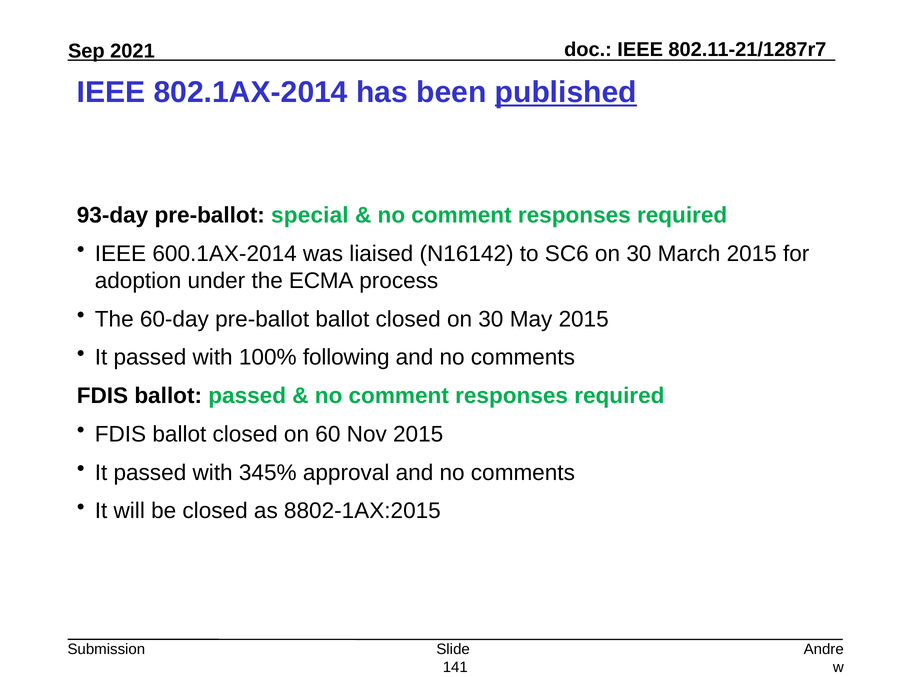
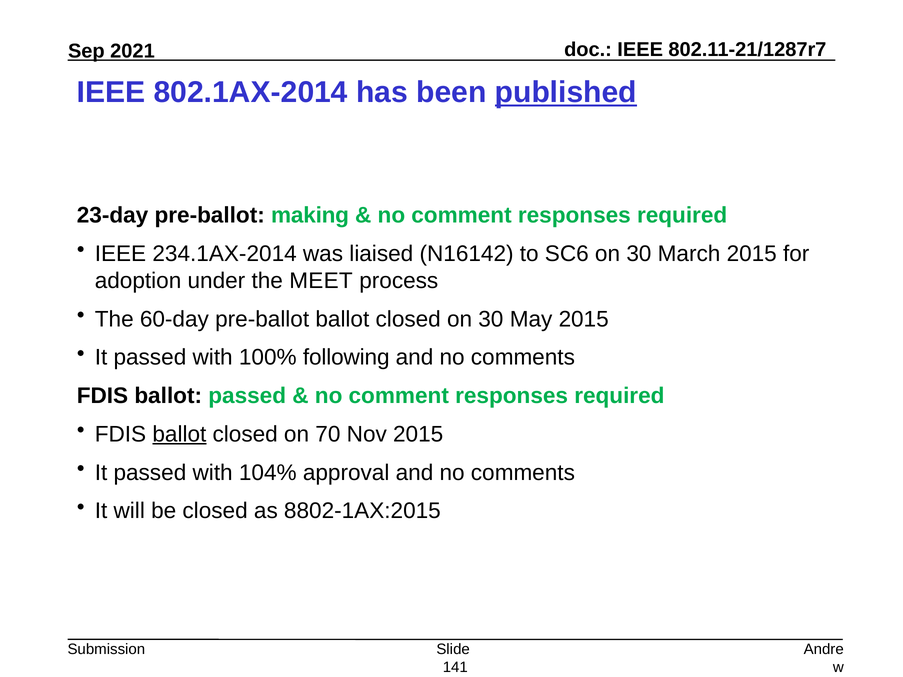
93-day: 93-day -> 23-day
special: special -> making
600.1AX-2014: 600.1AX-2014 -> 234.1AX-2014
ECMA: ECMA -> MEET
ballot at (179, 434) underline: none -> present
60: 60 -> 70
345%: 345% -> 104%
